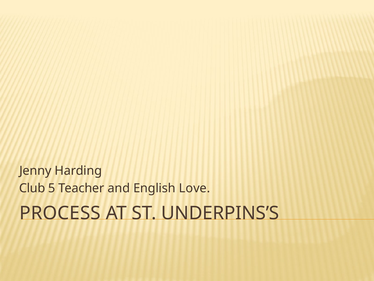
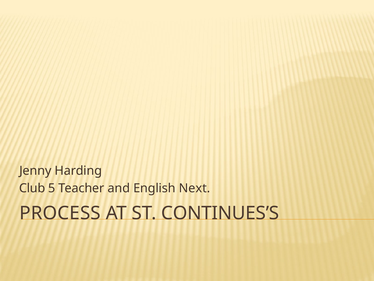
Love: Love -> Next
UNDERPINS’S: UNDERPINS’S -> CONTINUES’S
